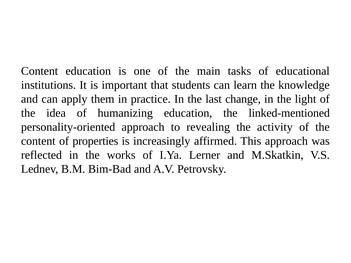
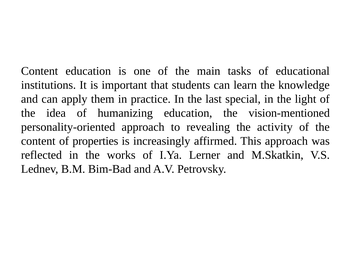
change: change -> special
linked-mentioned: linked-mentioned -> vision-mentioned
